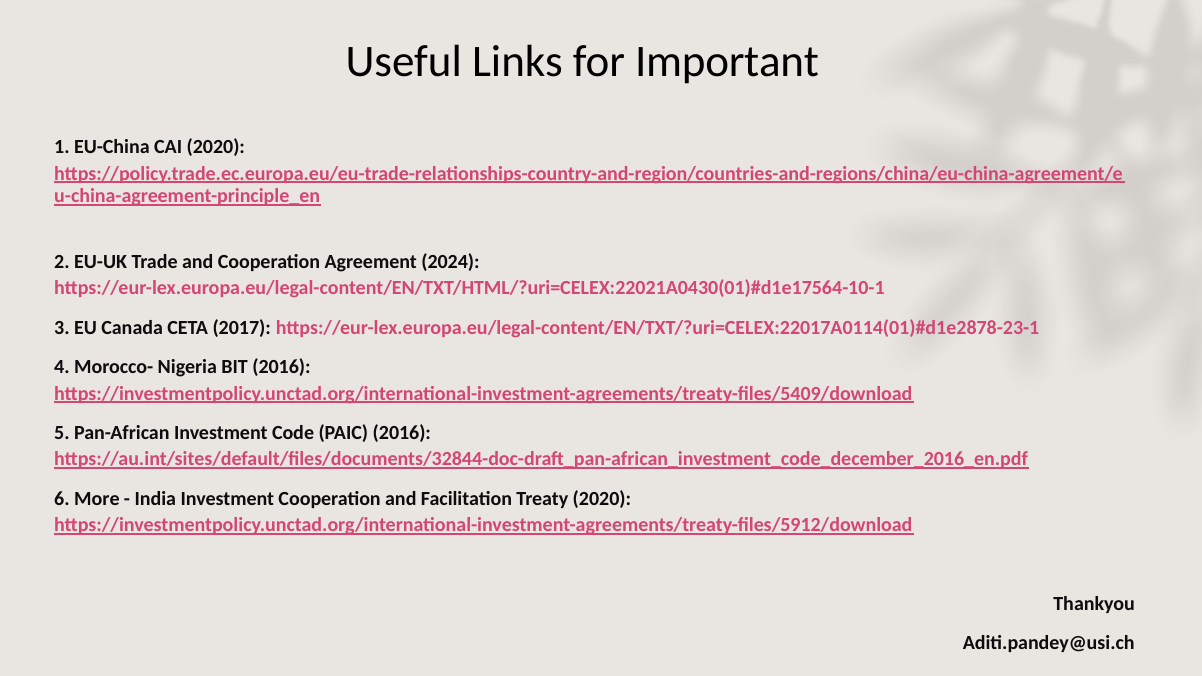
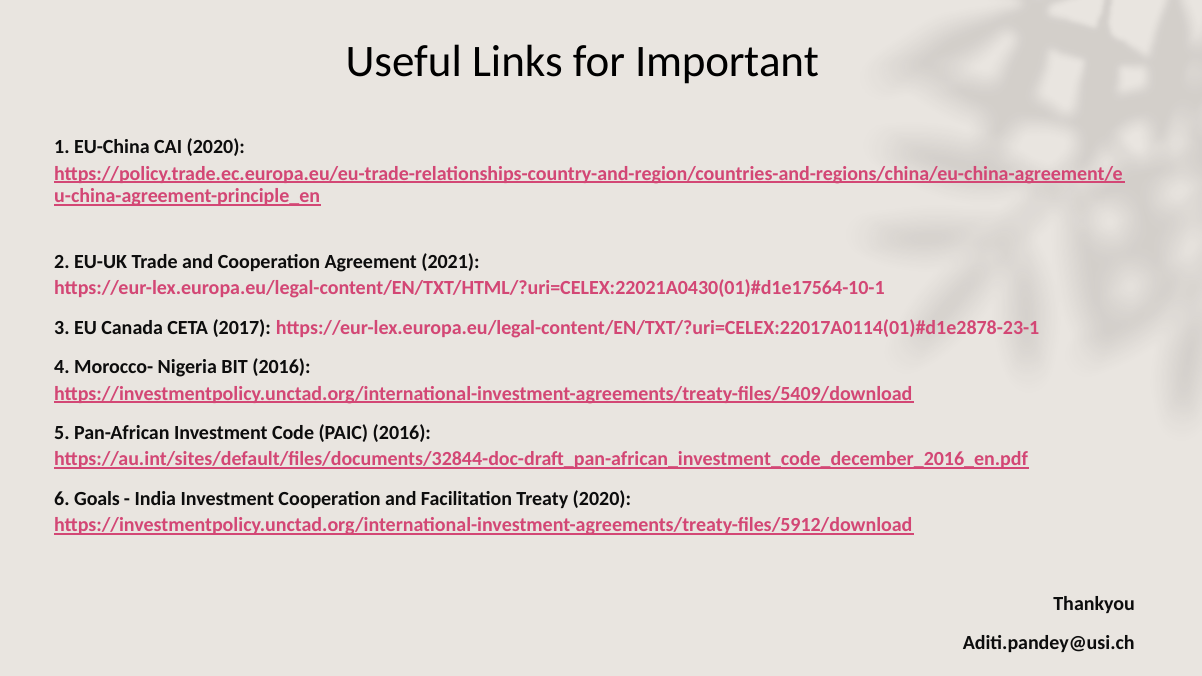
2024: 2024 -> 2021
More: More -> Goals
